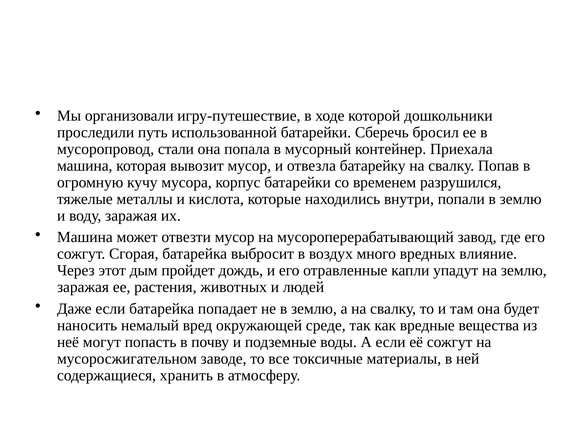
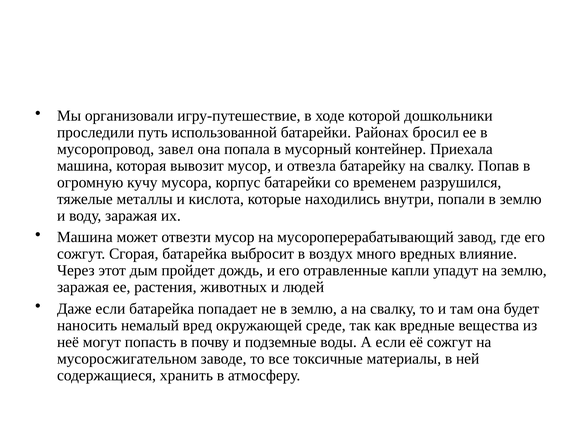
Сберечь: Сберечь -> Районах
стали: стали -> завел
